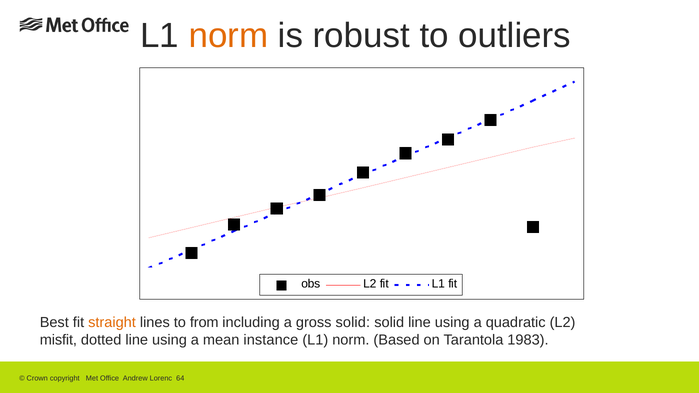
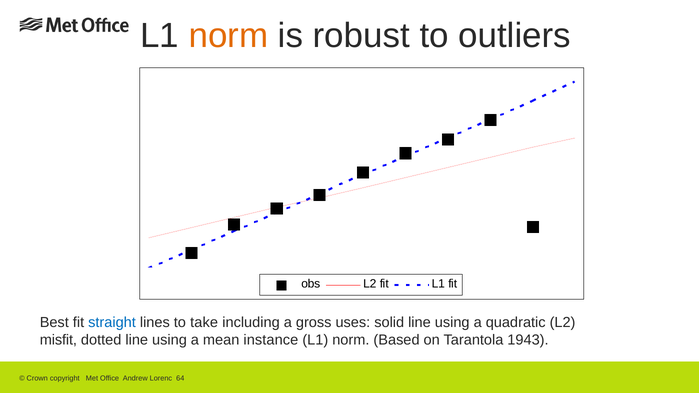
straight colour: orange -> blue
from: from -> take
gross solid: solid -> uses
1983: 1983 -> 1943
